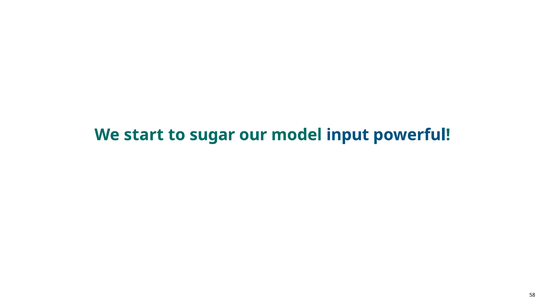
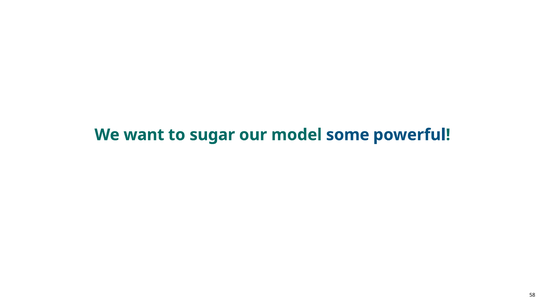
start: start -> want
input: input -> some
